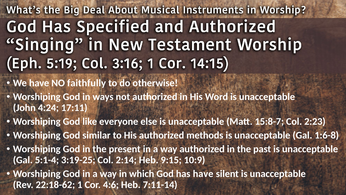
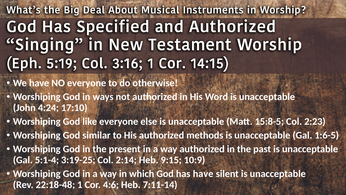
NO faithfully: faithfully -> everyone
17:11: 17:11 -> 17:10
15:8-7: 15:8-7 -> 15:8-5
1:6-8: 1:6-8 -> 1:6-5
22:18-62: 22:18-62 -> 22:18-48
